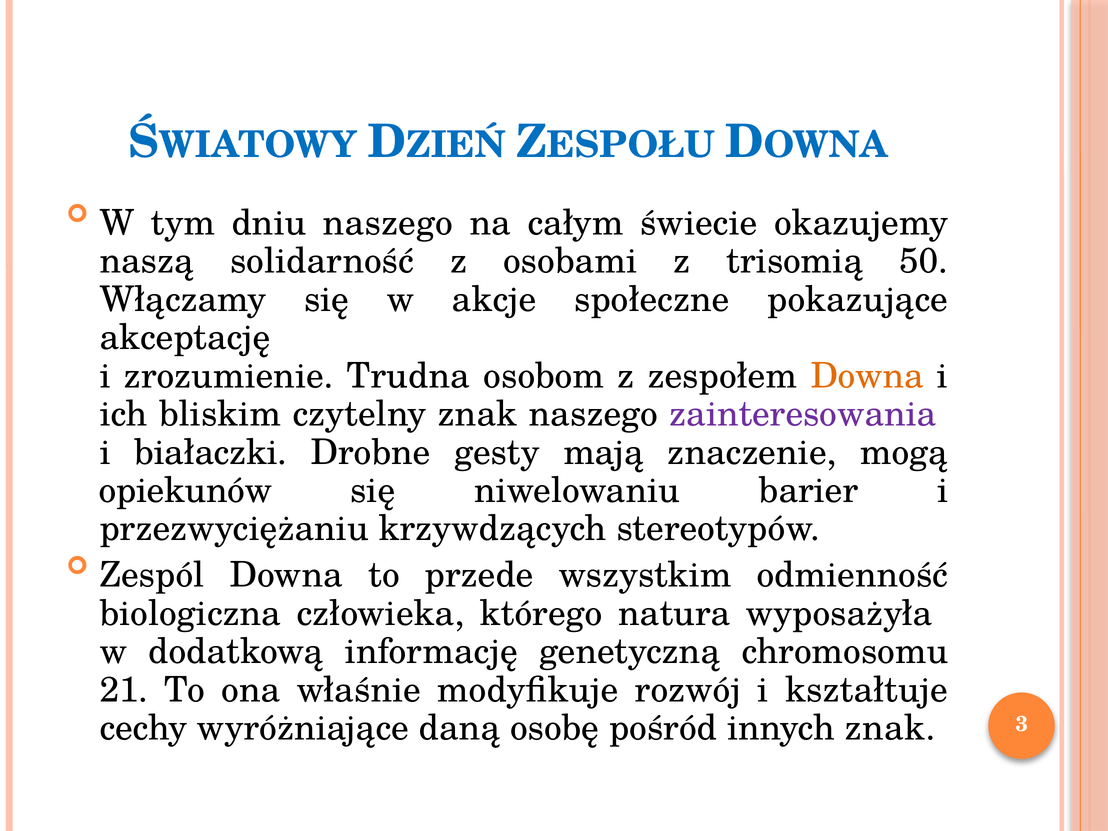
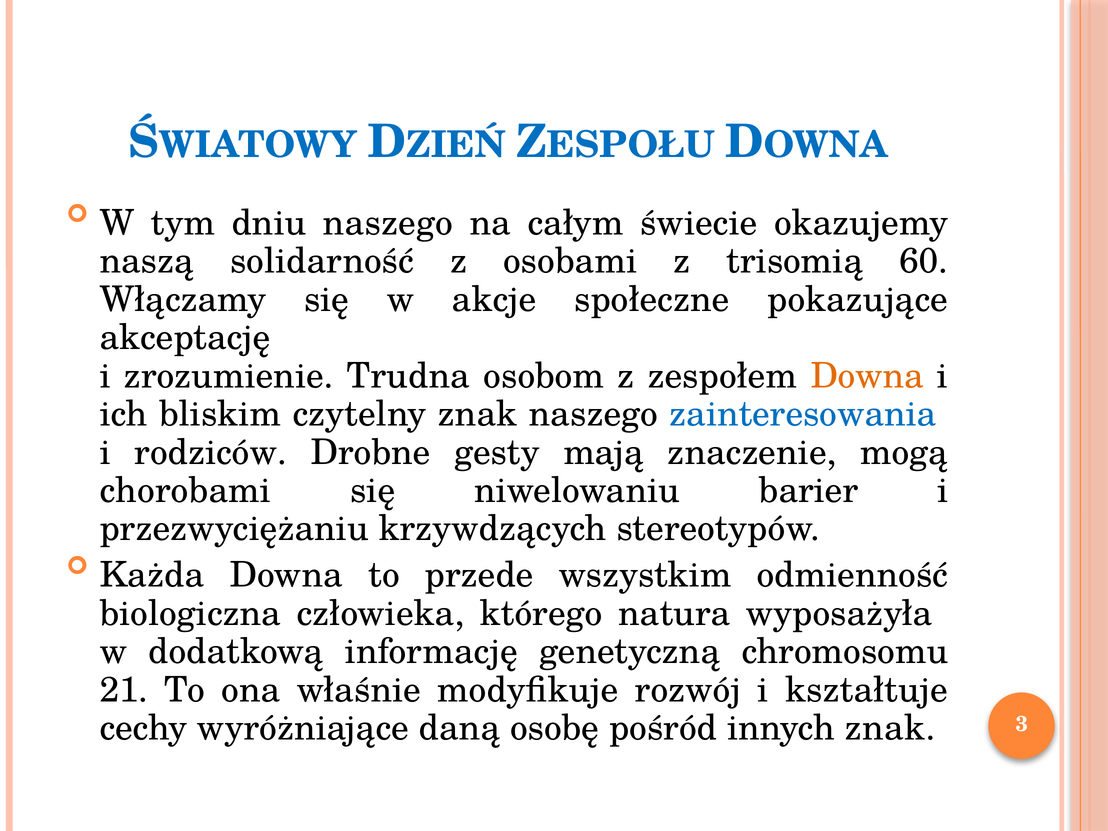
50: 50 -> 60
zainteresowania colour: purple -> blue
białaczki: białaczki -> rodziców
opiekunów: opiekunów -> chorobami
Zespól: Zespól -> Każda
